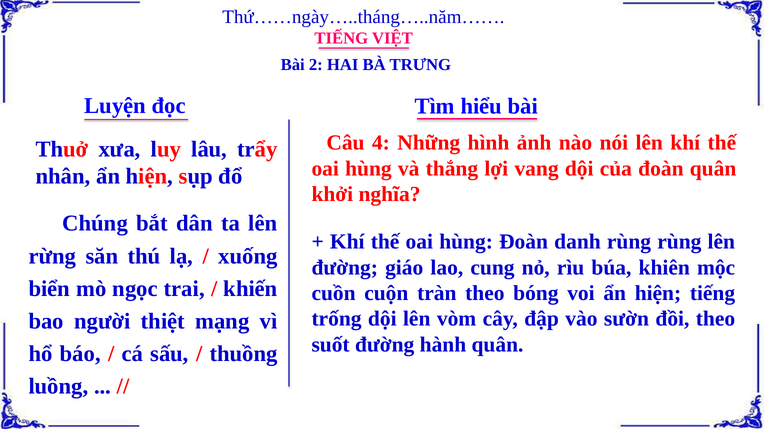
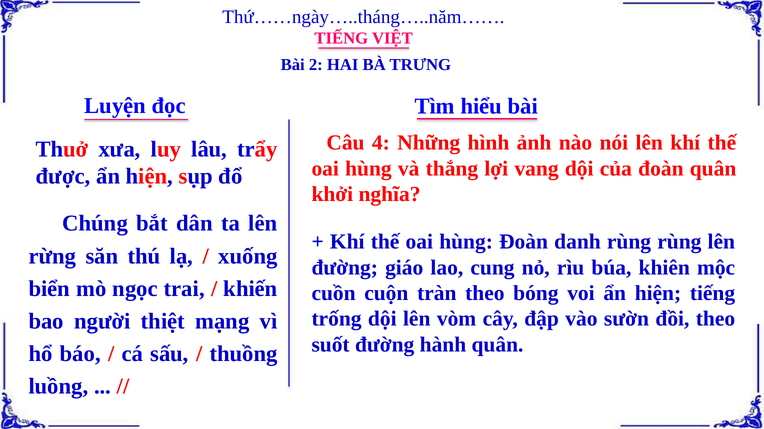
nhân: nhân -> được
